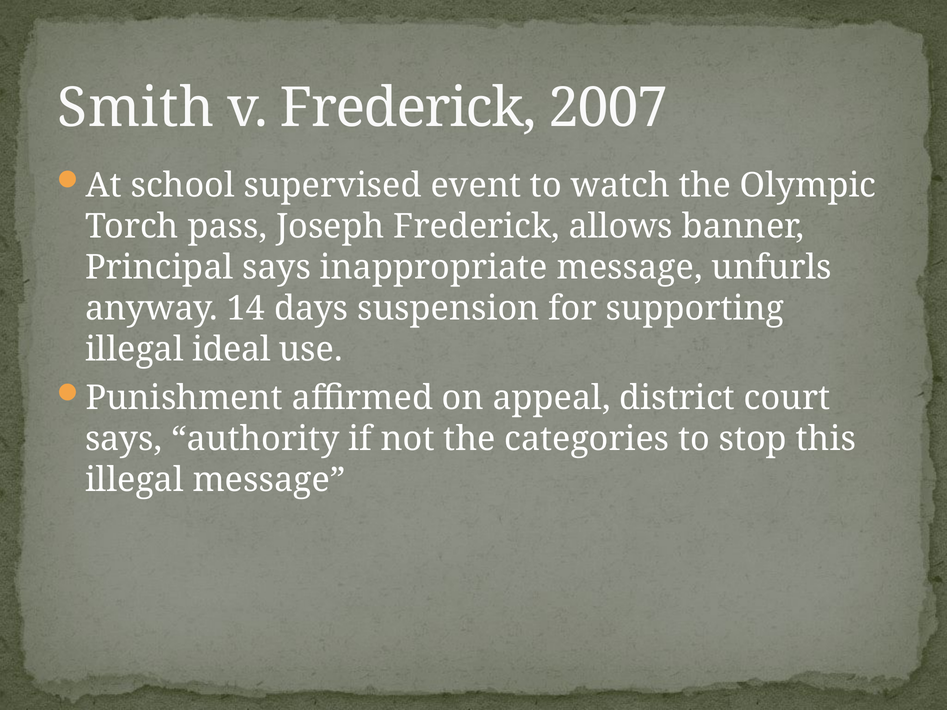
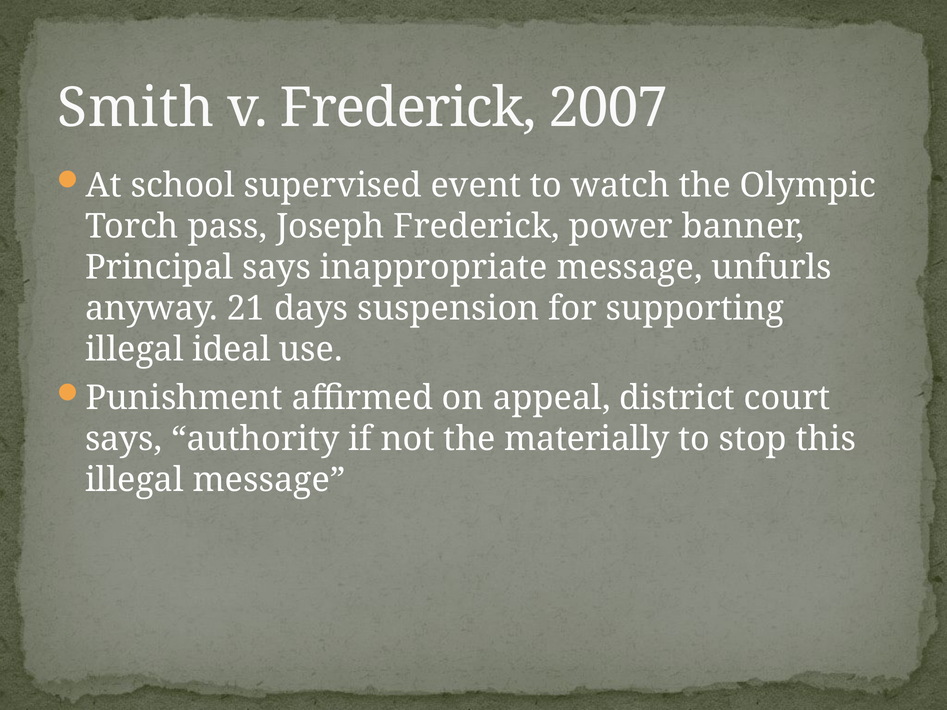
allows: allows -> power
14: 14 -> 21
categories: categories -> materially
